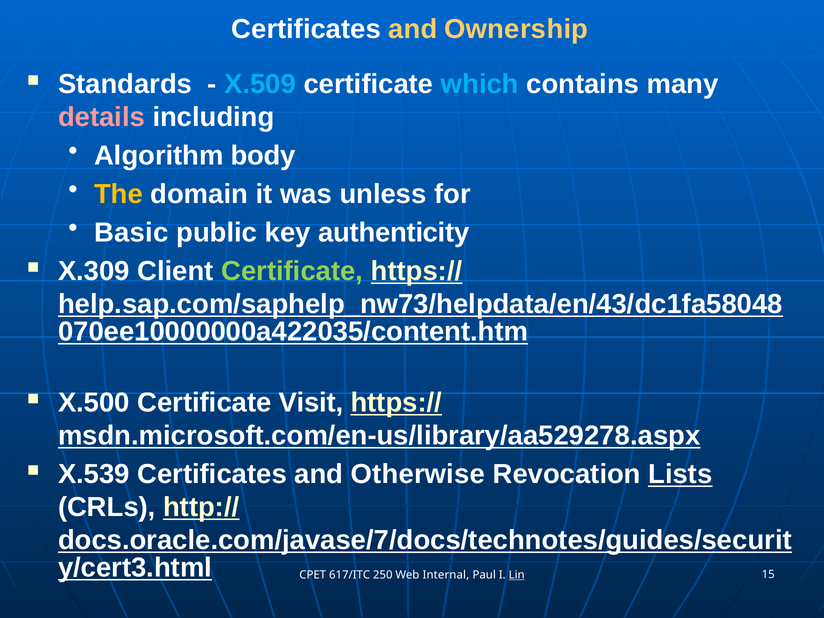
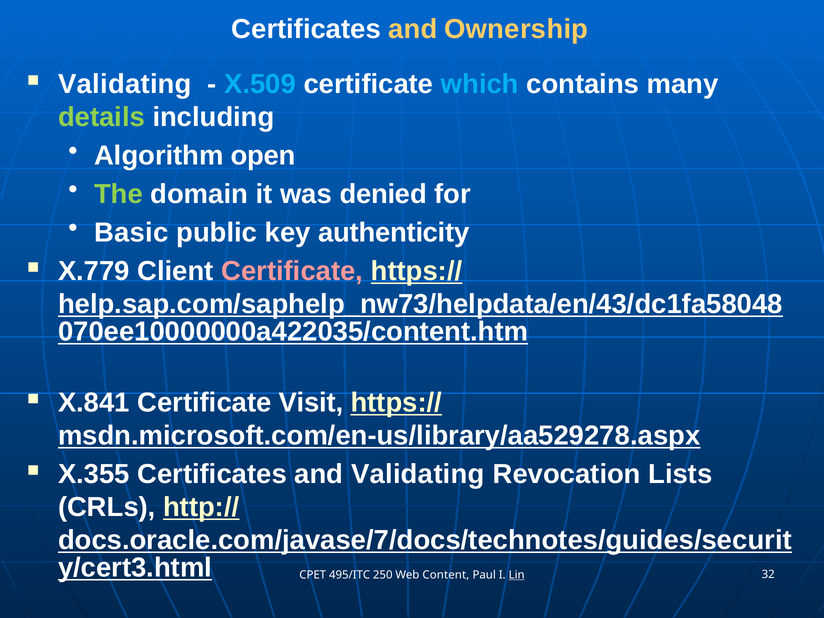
Standards at (125, 84): Standards -> Validating
details colour: pink -> light green
body: body -> open
The colour: yellow -> light green
unless: unless -> denied
X.309: X.309 -> X.779
Certificate at (292, 271) colour: light green -> pink
X.500: X.500 -> X.841
X.539: X.539 -> X.355
and Otherwise: Otherwise -> Validating
Lists underline: present -> none
15: 15 -> 32
617/ITC: 617/ITC -> 495/ITC
Internal: Internal -> Content
